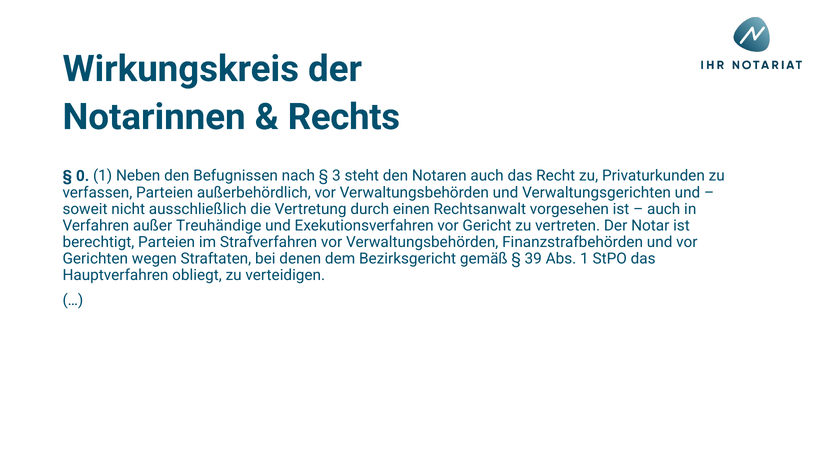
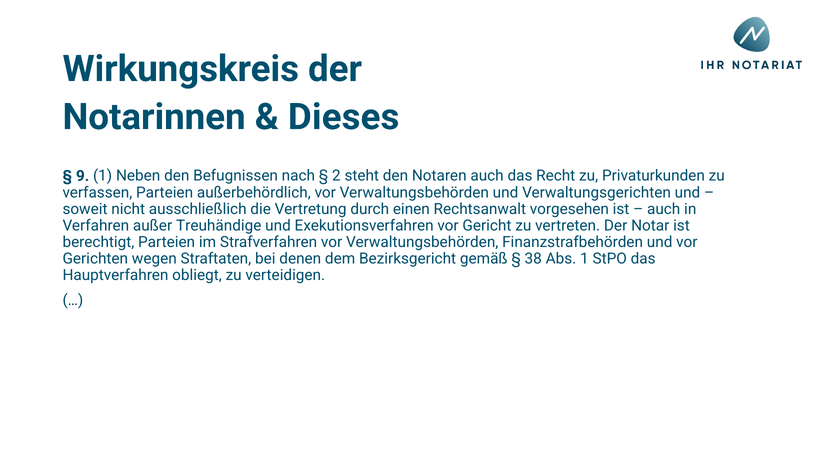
Rechts: Rechts -> Dieses
0: 0 -> 9
3: 3 -> 2
39: 39 -> 38
